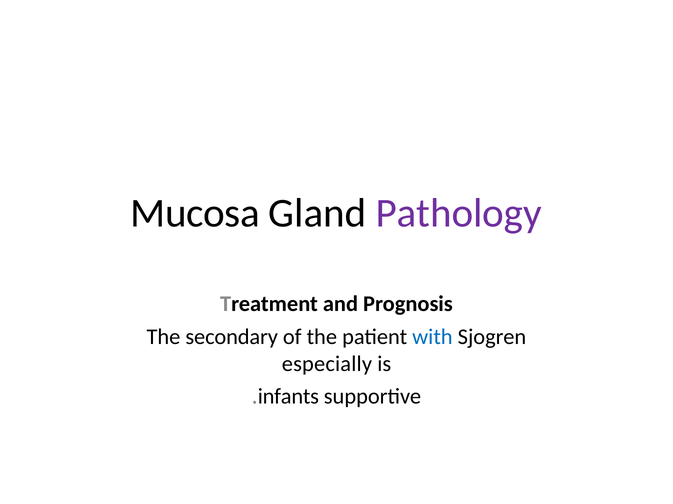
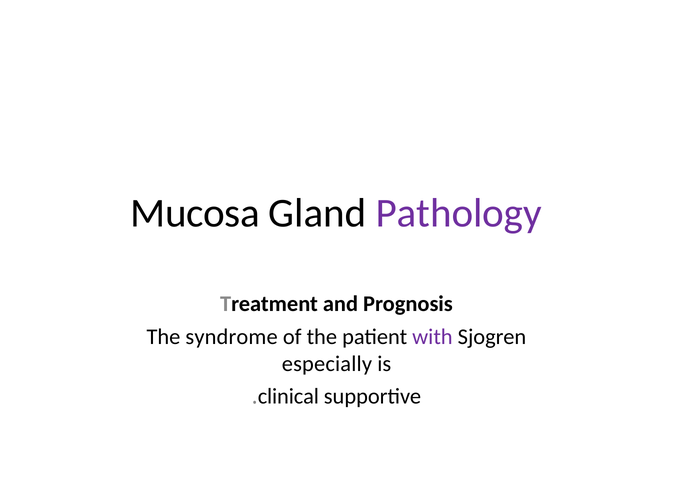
secondary: secondary -> syndrome
with colour: blue -> purple
infants: infants -> clinical
